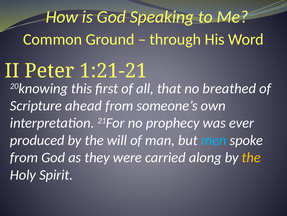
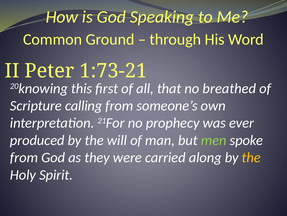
1:21-21: 1:21-21 -> 1:73-21
ahead: ahead -> calling
men colour: light blue -> light green
